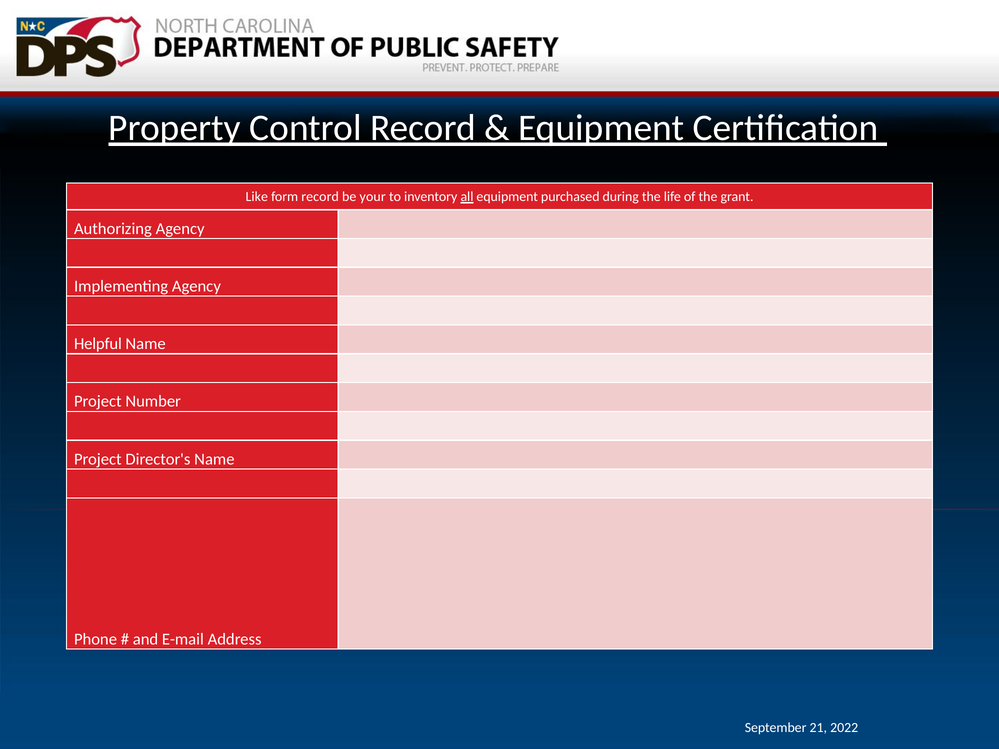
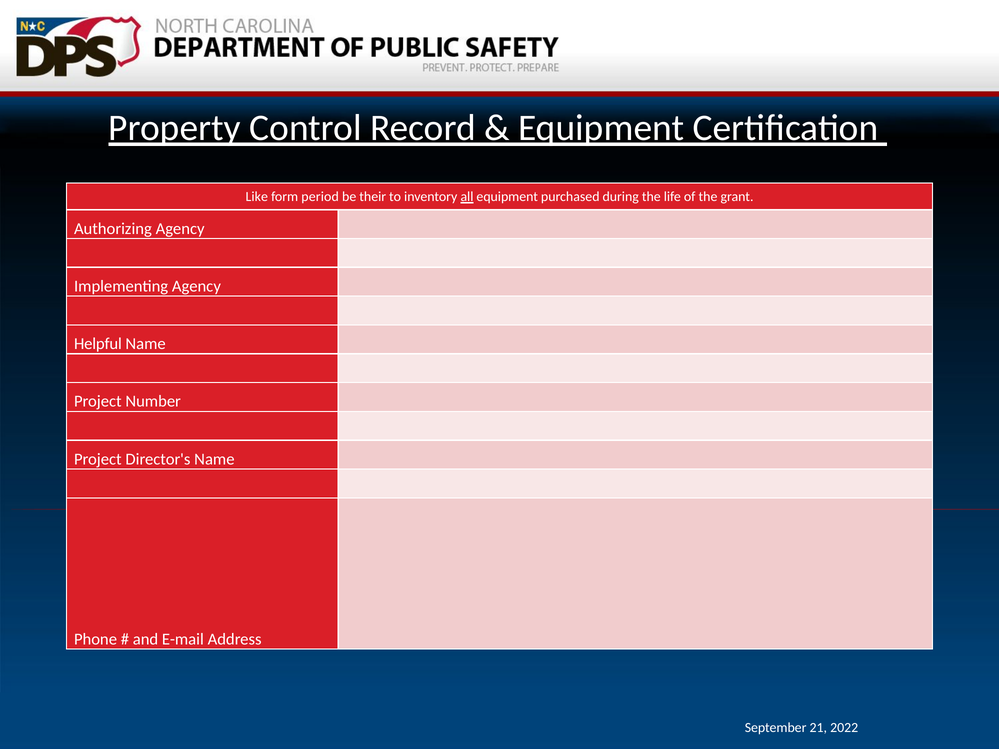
form record: record -> period
your: your -> their
